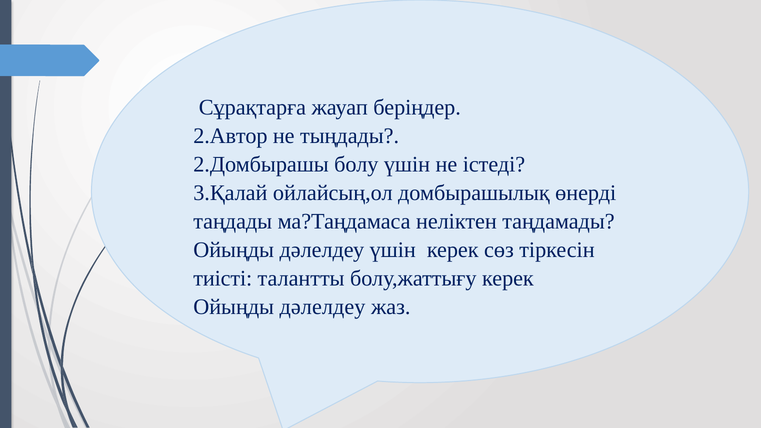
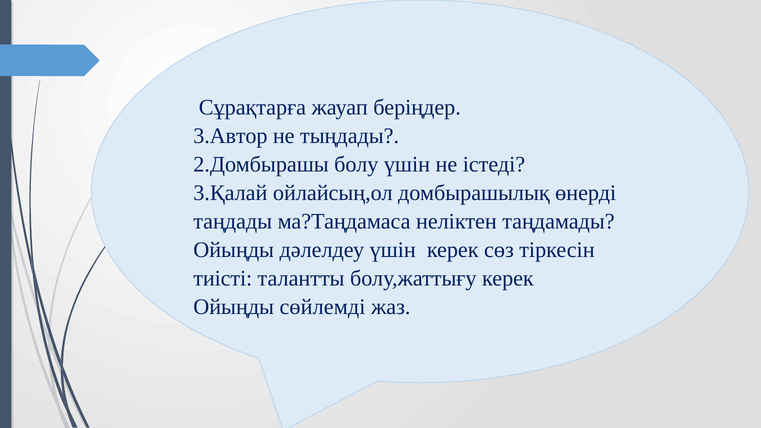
2.Автор: 2.Автор -> 3.Автор
дәлелдеу at (323, 307): дәлелдеу -> сөйлемді
